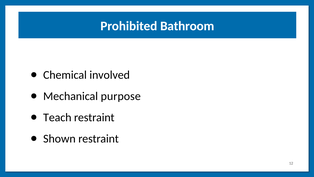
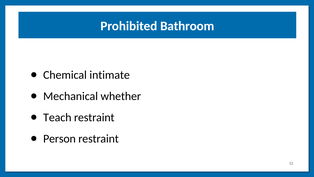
involved: involved -> intimate
purpose: purpose -> whether
Shown: Shown -> Person
